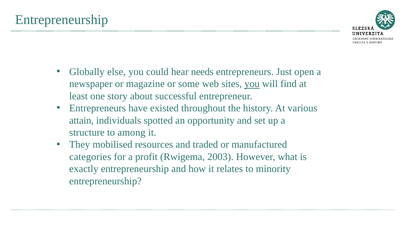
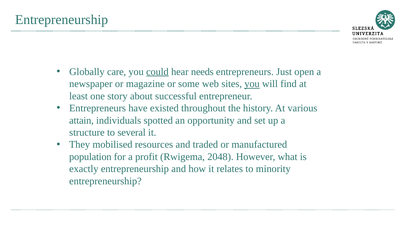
else: else -> care
could underline: none -> present
among: among -> several
categories: categories -> population
2003: 2003 -> 2048
